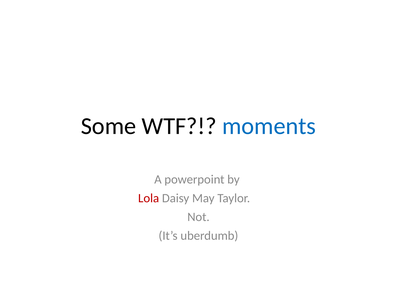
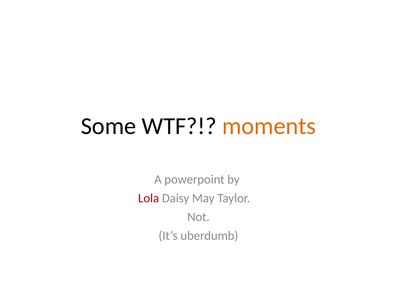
moments colour: blue -> orange
